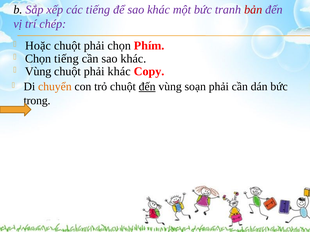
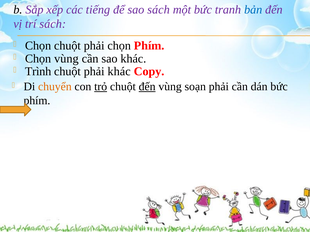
để sao khác: khác -> sách
bản colour: red -> blue
trí chép: chép -> sách
Hoặc at (38, 46): Hoặc -> Chọn
Chọn tiếng: tiếng -> vùng
Vùng at (38, 72): Vùng -> Trình
trỏ underline: none -> present
trong at (37, 101): trong -> phím
